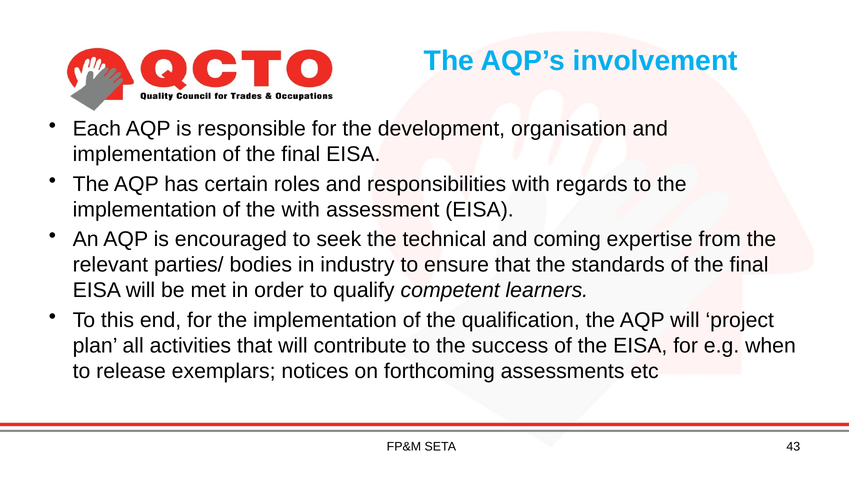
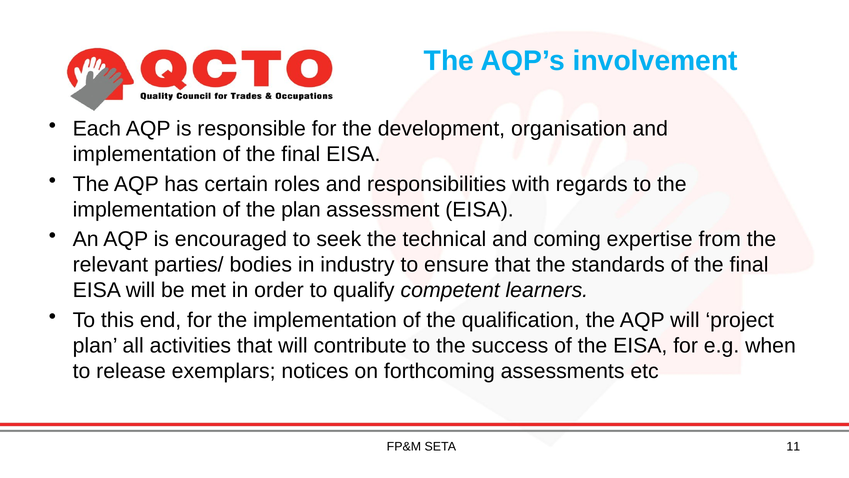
the with: with -> plan
43: 43 -> 11
